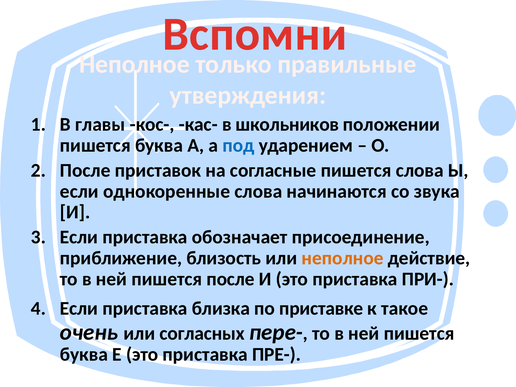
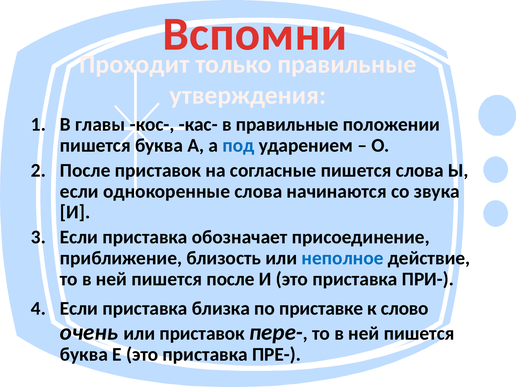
Неполное at (134, 64): Неполное -> Проходит
в школьников: школьников -> правильные
неполное at (343, 258) colour: orange -> blue
такое: такое -> слово
или согласных: согласных -> приставок
